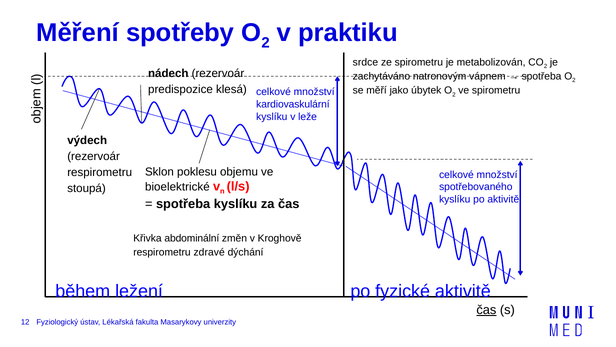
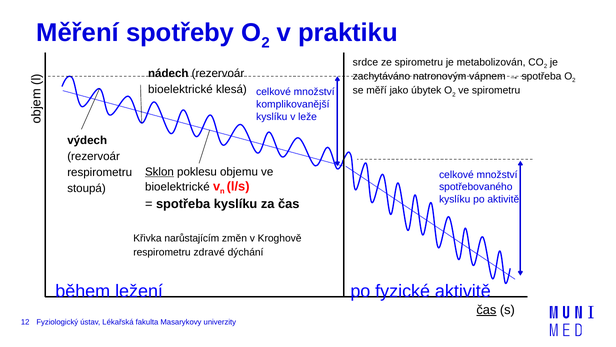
predispozice at (180, 89): predispozice -> bioelektrické
kardiovaskulární: kardiovaskulární -> komplikovanější
Sklon underline: none -> present
abdominální: abdominální -> narůstajícím
